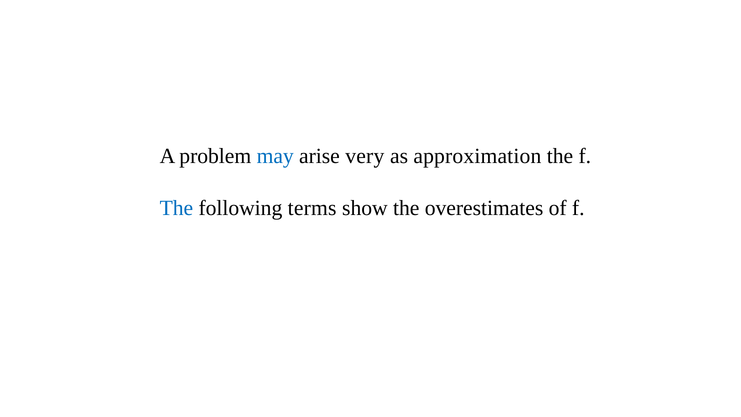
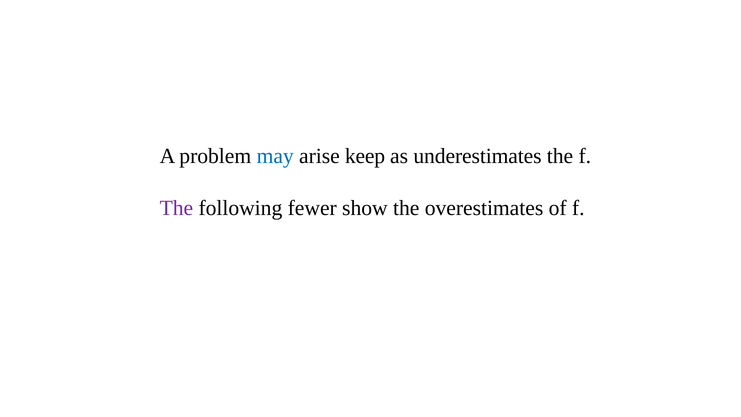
very: very -> keep
approximation: approximation -> underestimates
The at (176, 208) colour: blue -> purple
terms: terms -> fewer
